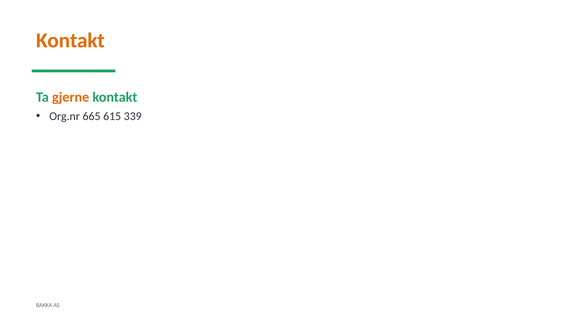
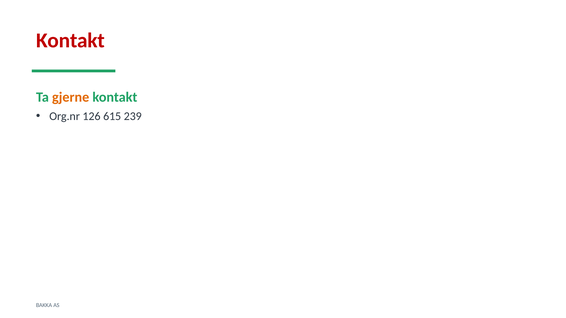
Kontakt at (71, 40) colour: orange -> red
665: 665 -> 126
339: 339 -> 239
